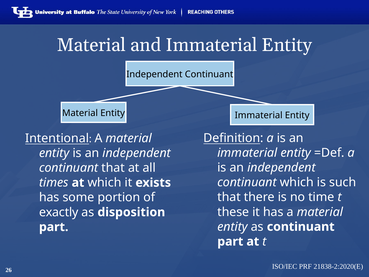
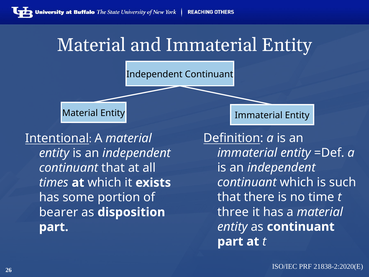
these: these -> three
exactly: exactly -> bearer
